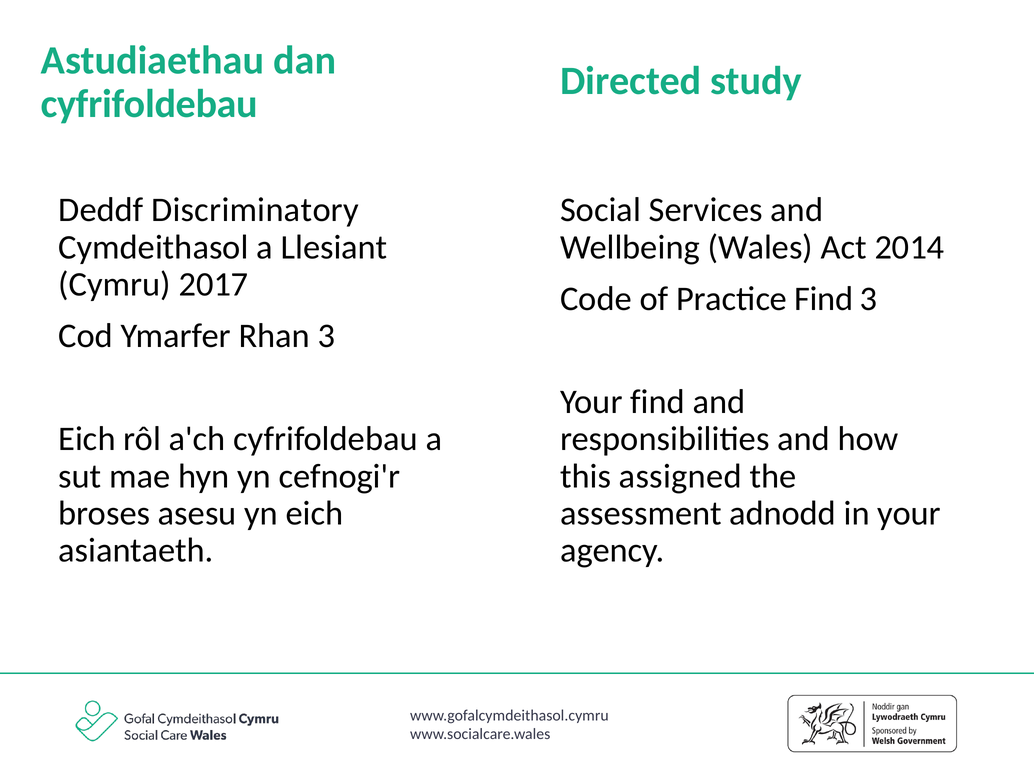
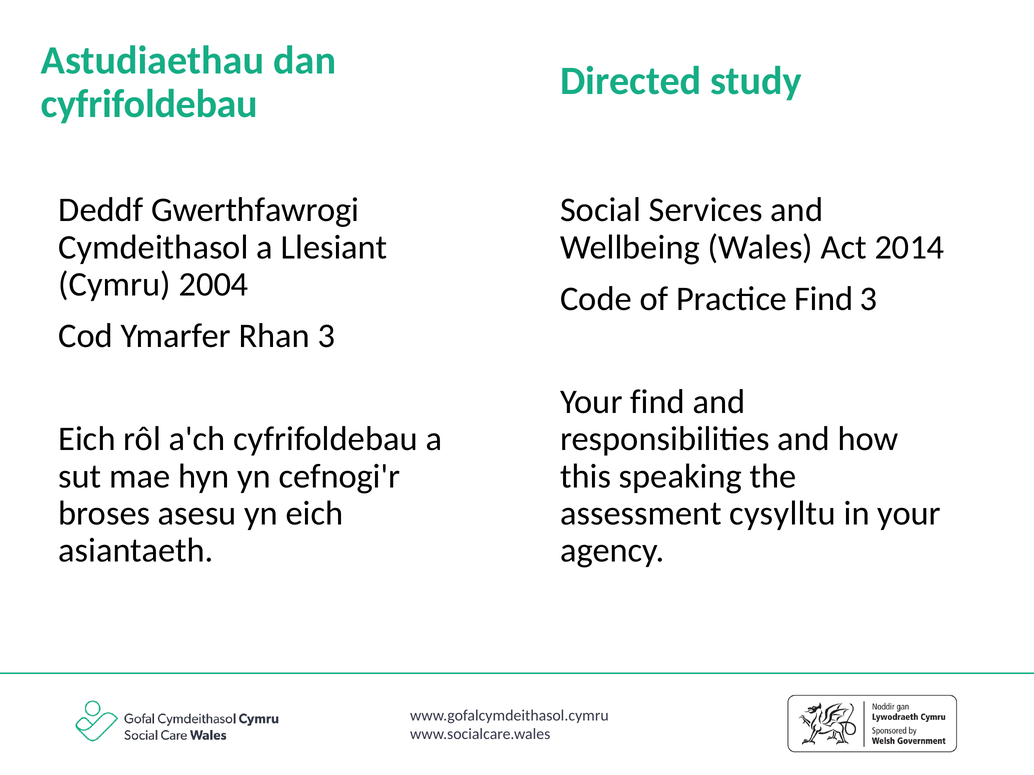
Discriminatory: Discriminatory -> Gwerthfawrogi
2017: 2017 -> 2004
assigned: assigned -> speaking
adnodd: adnodd -> cysylltu
